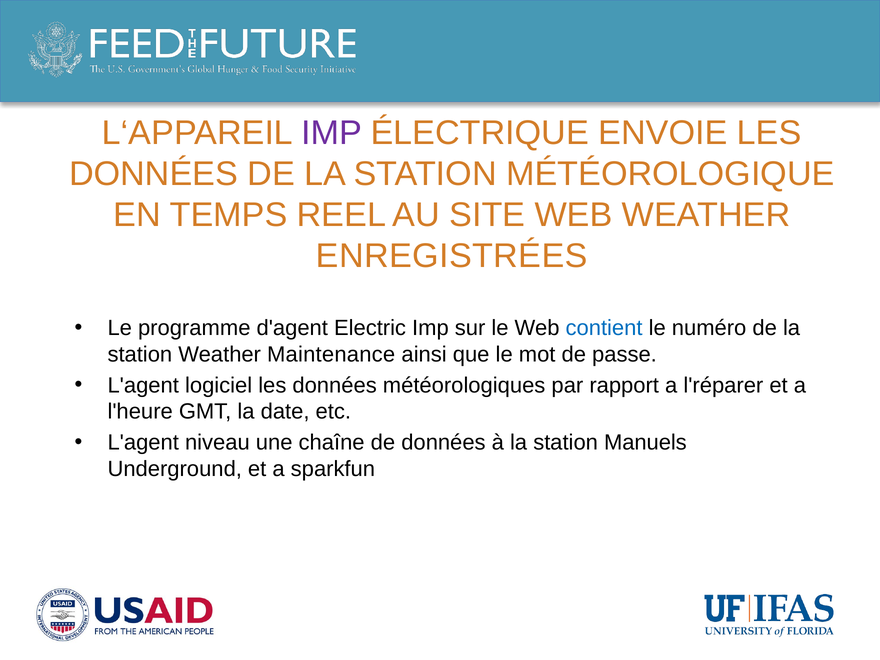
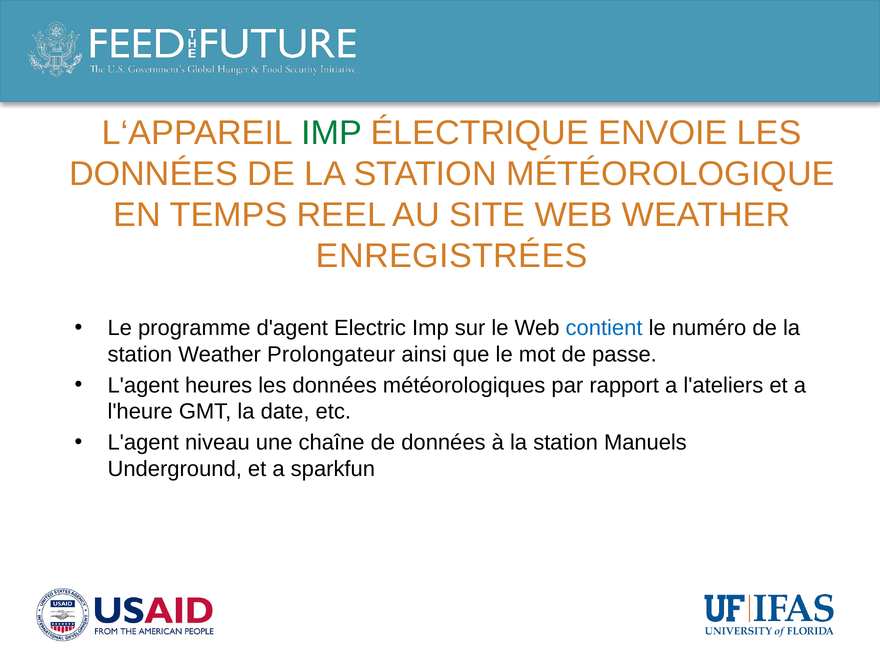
IMP at (331, 133) colour: purple -> green
Maintenance: Maintenance -> Prolongateur
logiciel: logiciel -> heures
l'réparer: l'réparer -> l'ateliers
